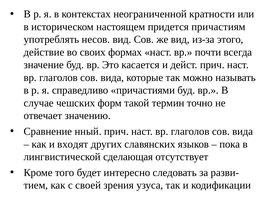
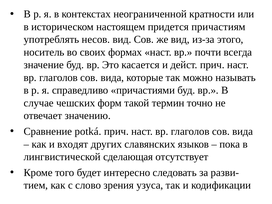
действие: действие -> носитель
нный: нный -> potká
своей: своей -> слово
